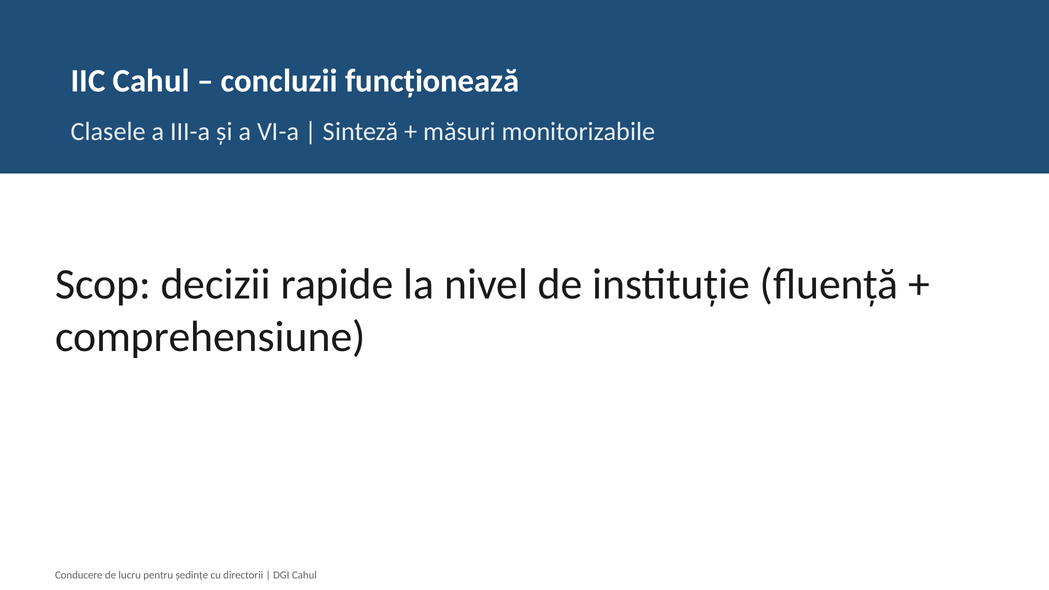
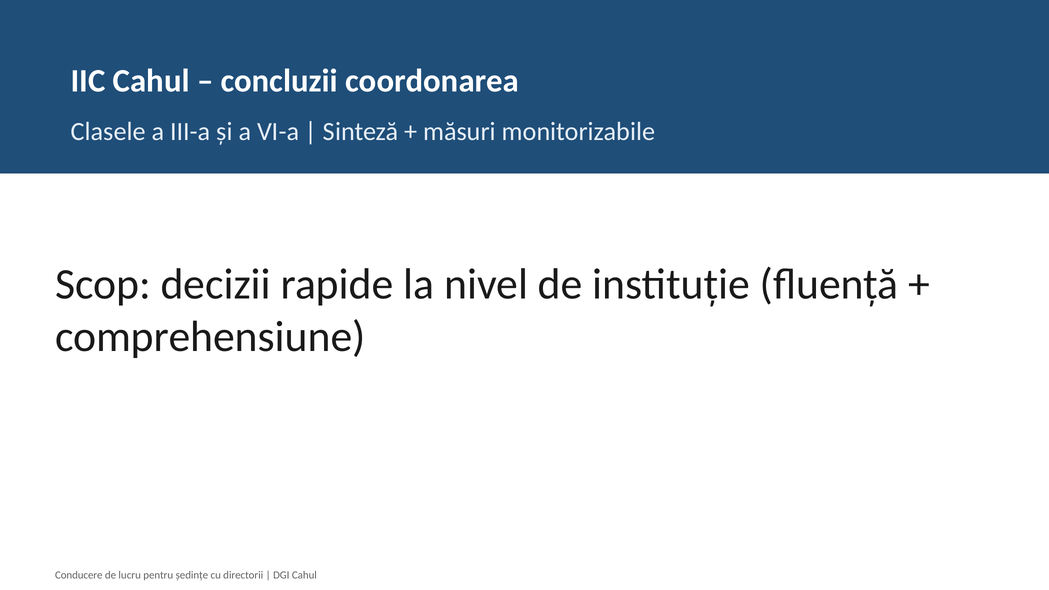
funcționează: funcționează -> coordonarea
